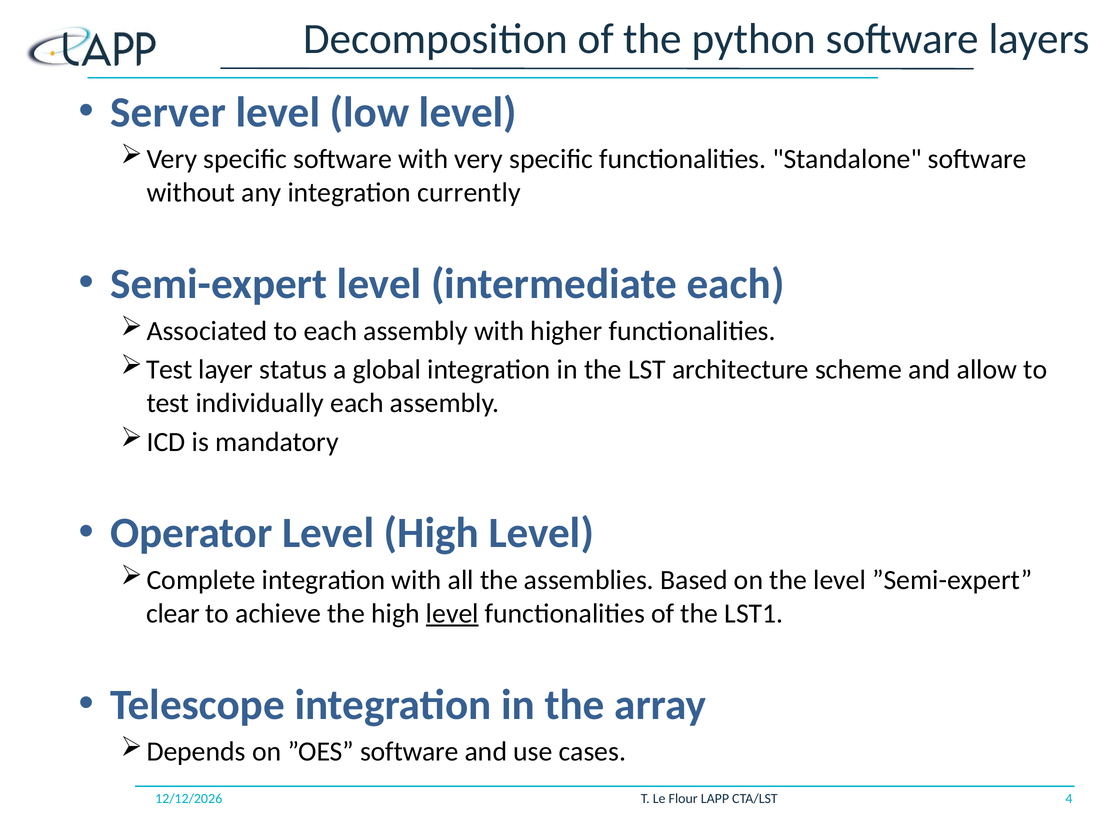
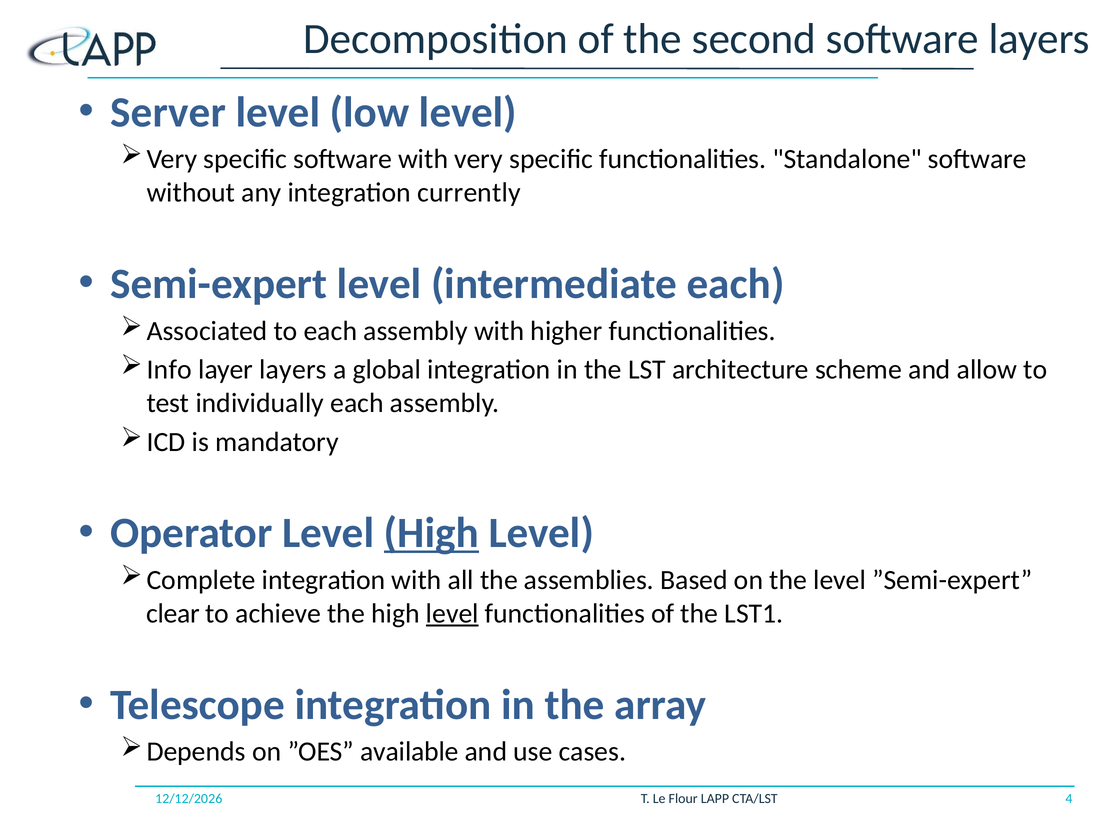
python: python -> second
Test at (169, 370): Test -> Info
layer status: status -> layers
High at (431, 533) underline: none -> present
”OES software: software -> available
